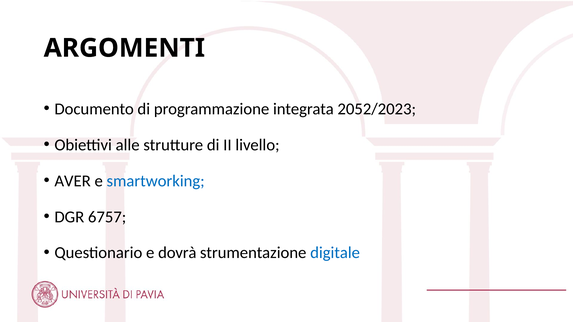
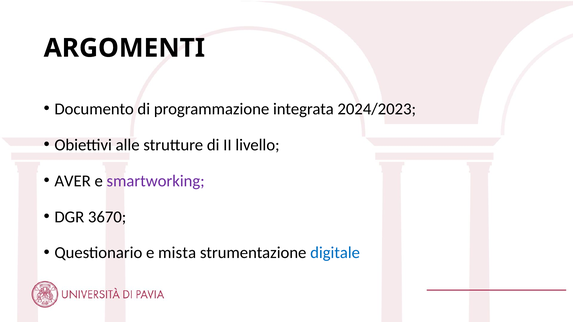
2052/2023: 2052/2023 -> 2024/2023
smartworking colour: blue -> purple
6757: 6757 -> 3670
dovrà: dovrà -> mista
